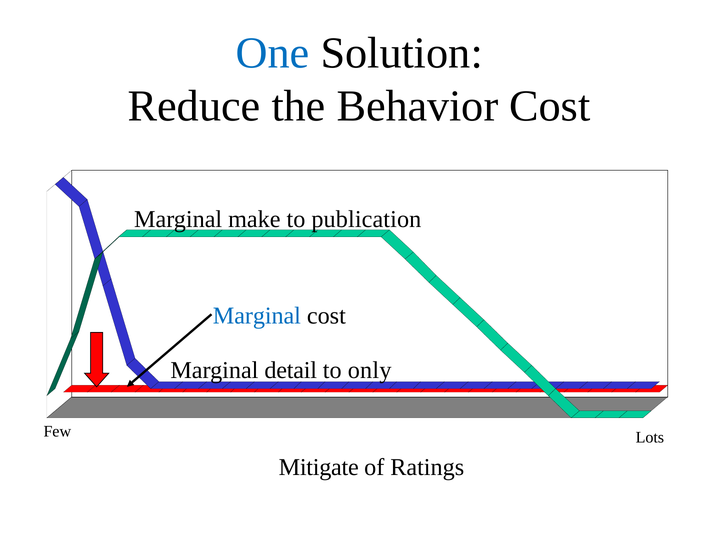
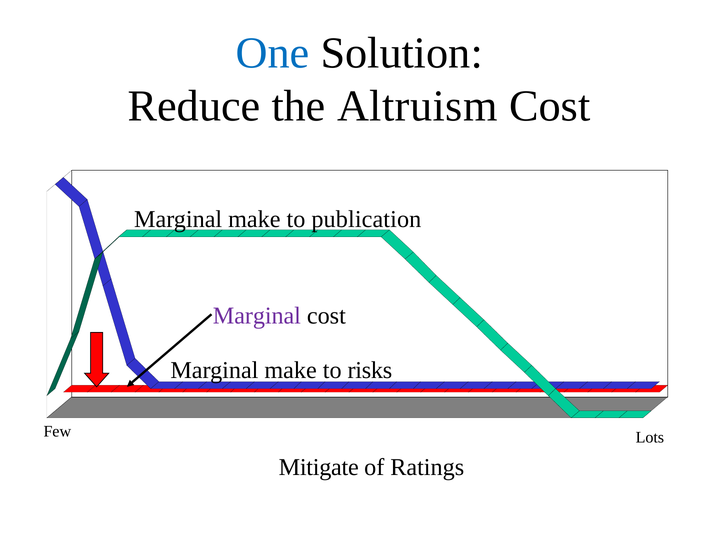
Behavior: Behavior -> Altruism
Marginal at (257, 316) colour: blue -> purple
detail at (291, 370): detail -> make
only: only -> risks
